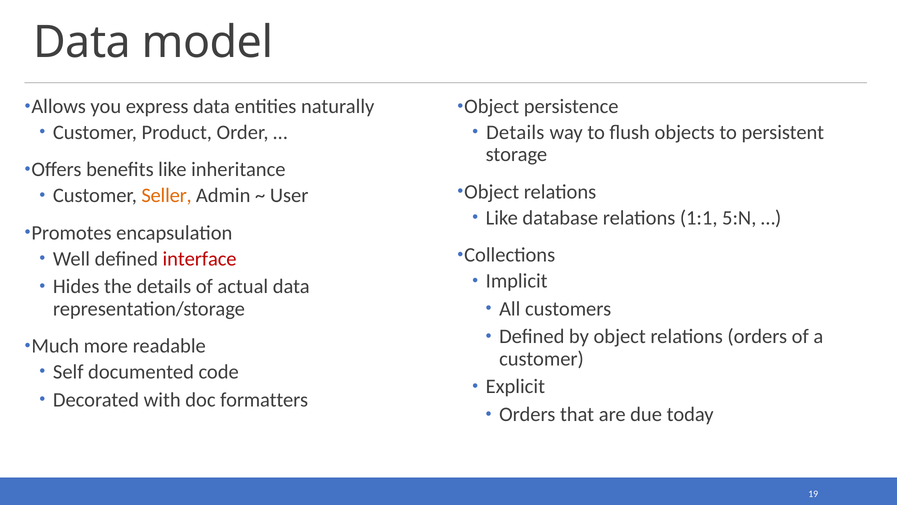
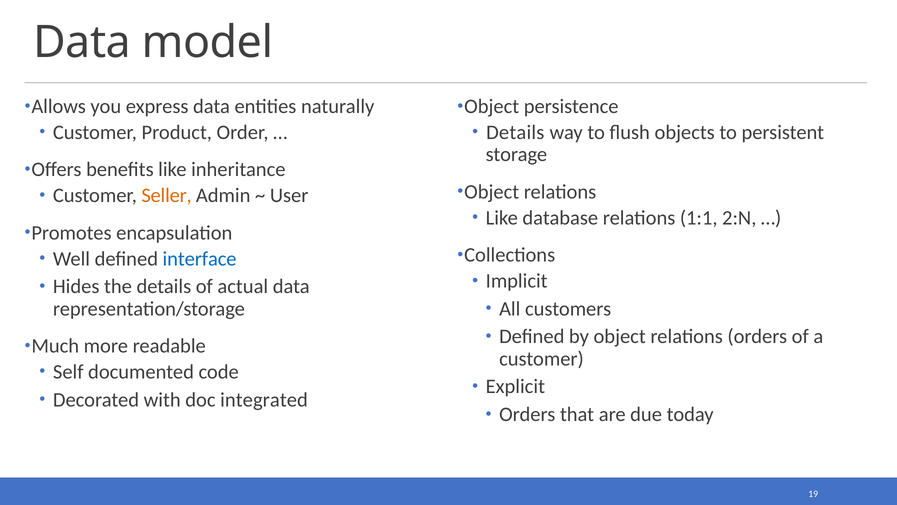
5:N: 5:N -> 2:N
interface colour: red -> blue
formatters: formatters -> integrated
